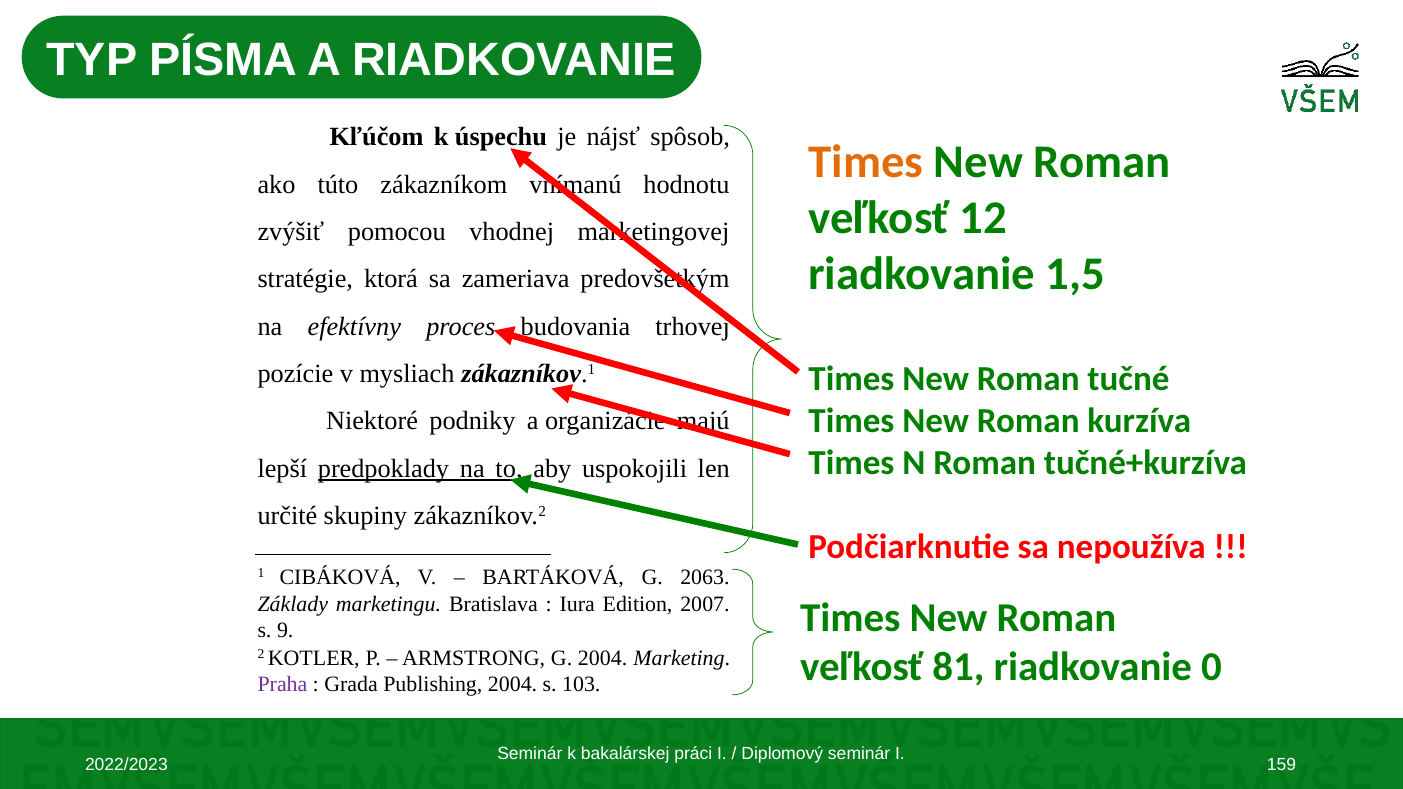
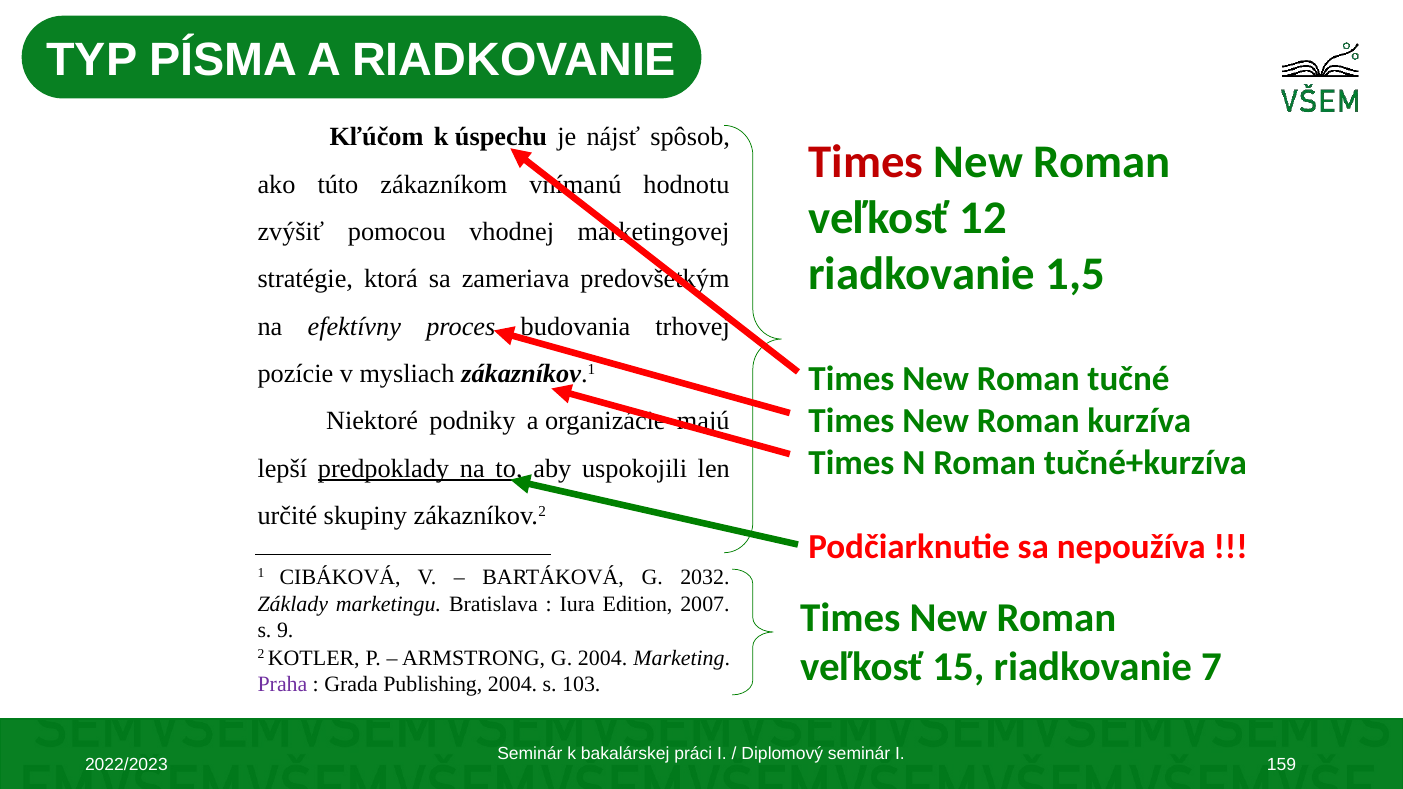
Times at (866, 162) colour: orange -> red
2063: 2063 -> 2032
81: 81 -> 15
0: 0 -> 7
